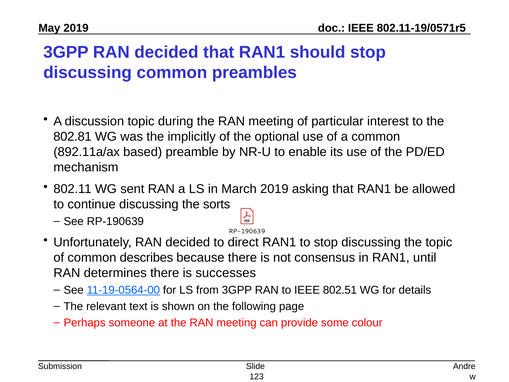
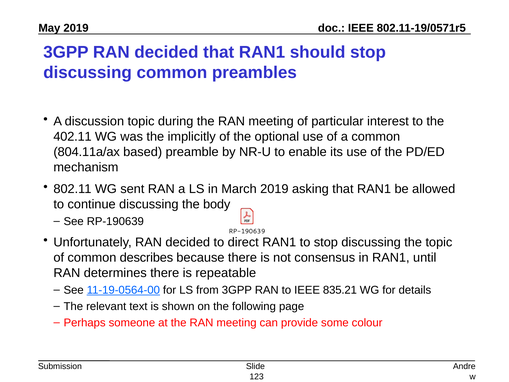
802.81: 802.81 -> 402.11
892.11a/ax: 892.11a/ax -> 804.11a/ax
sorts: sorts -> body
successes: successes -> repeatable
802.51: 802.51 -> 835.21
